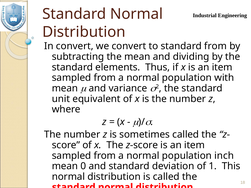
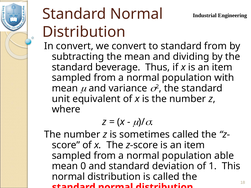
elements: elements -> beverage
inch: inch -> able
